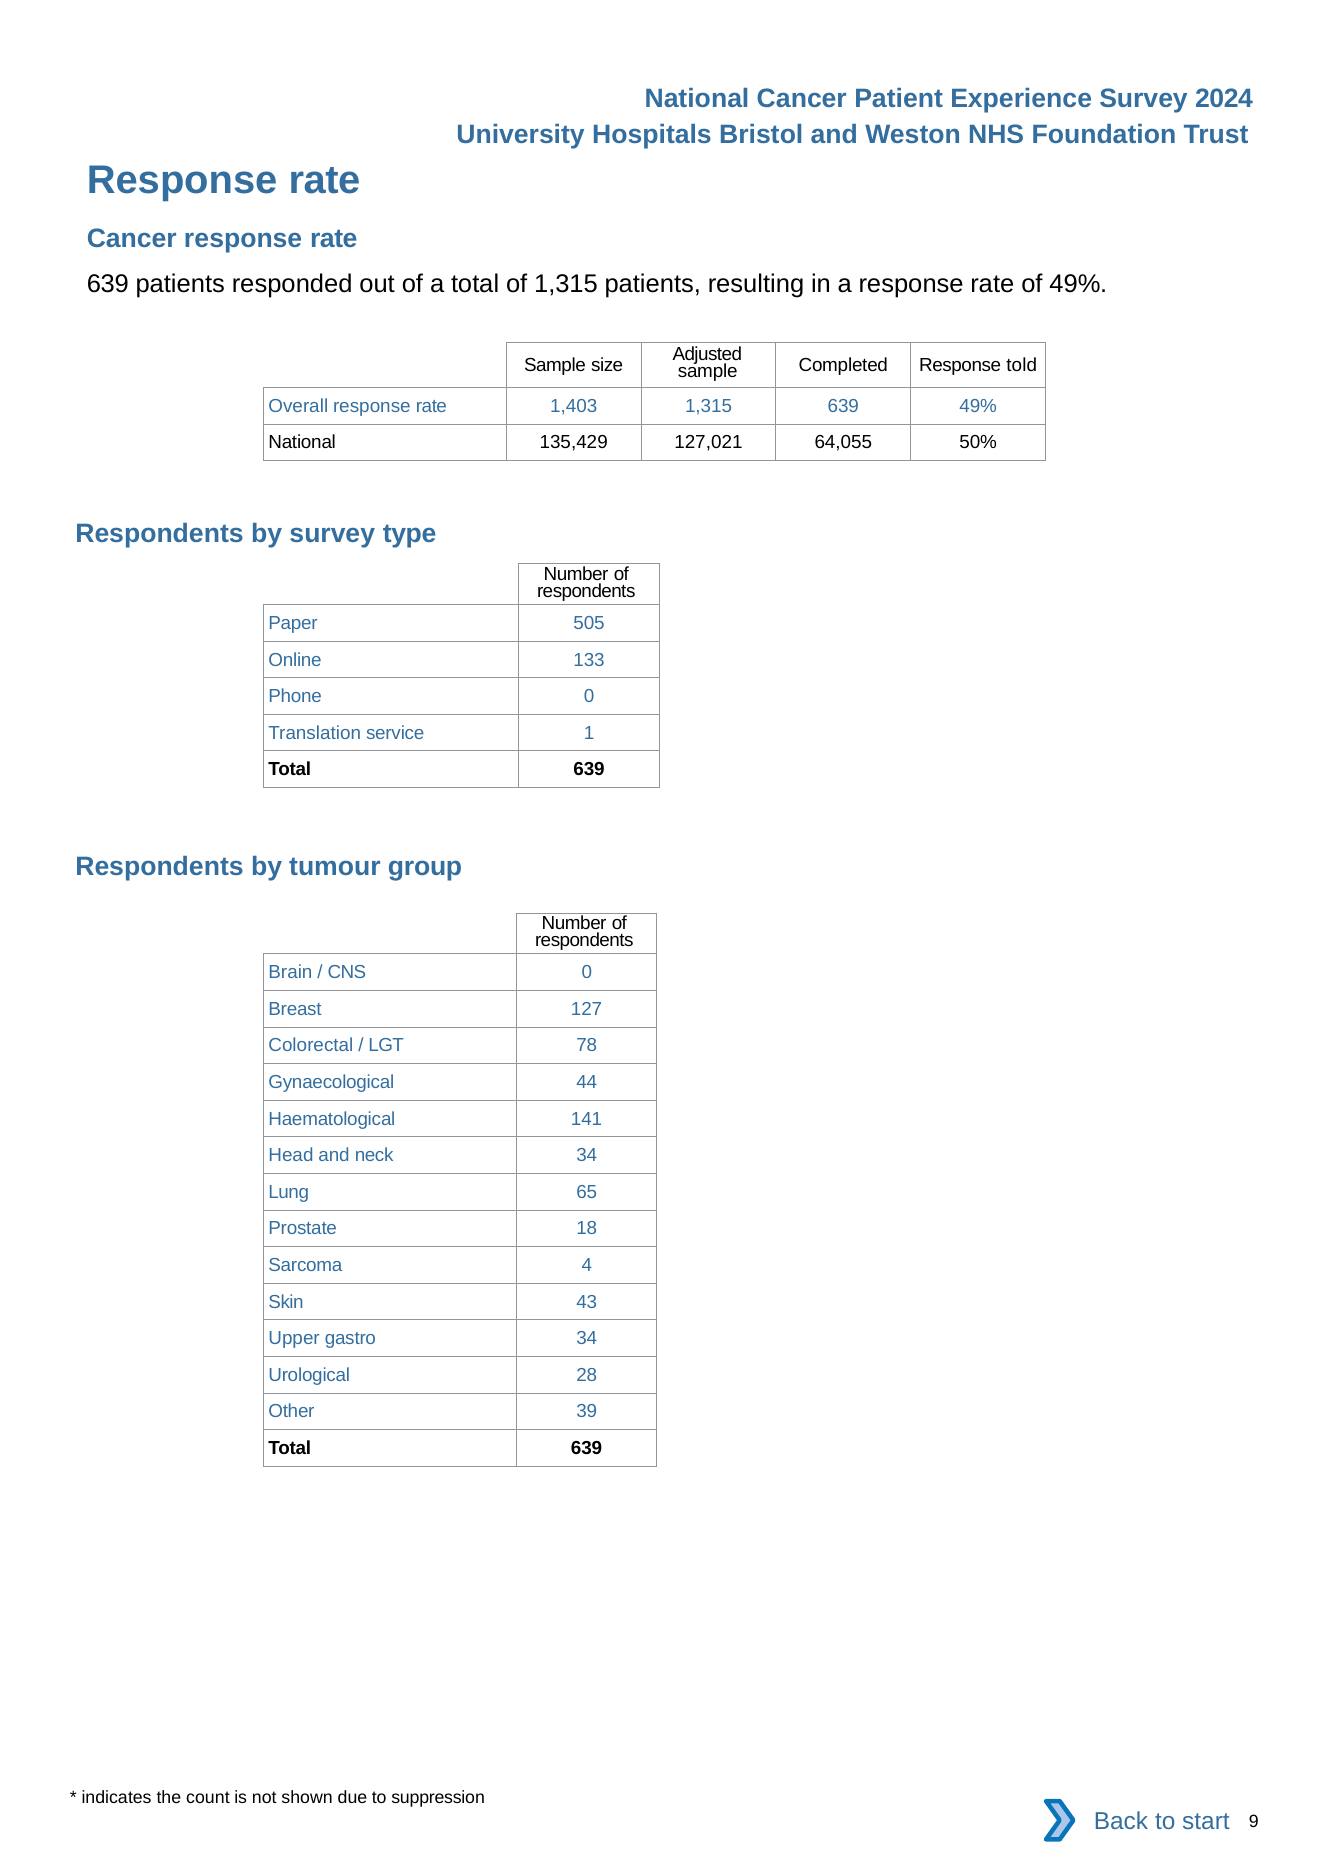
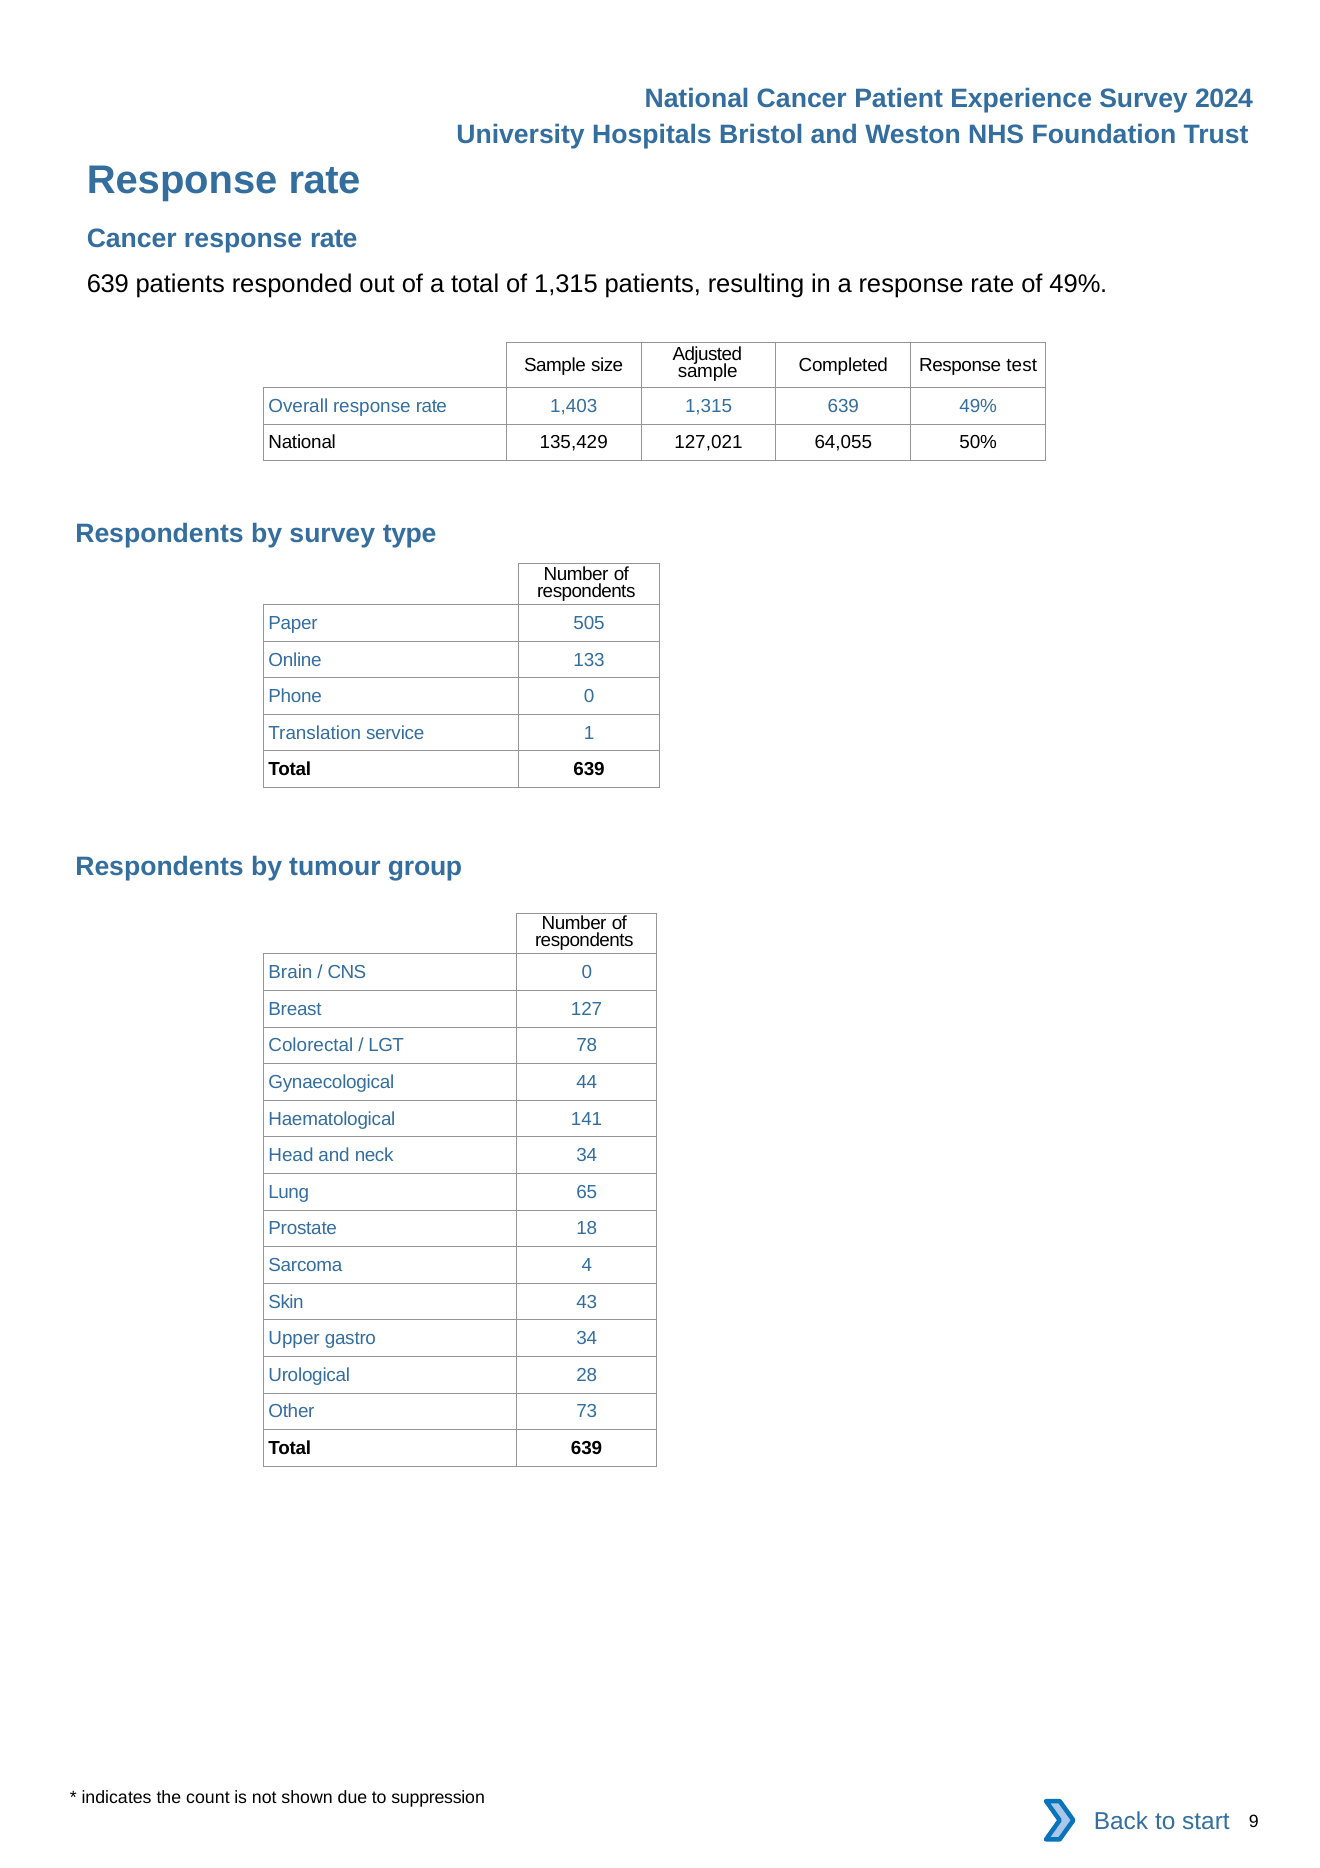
told: told -> test
39: 39 -> 73
